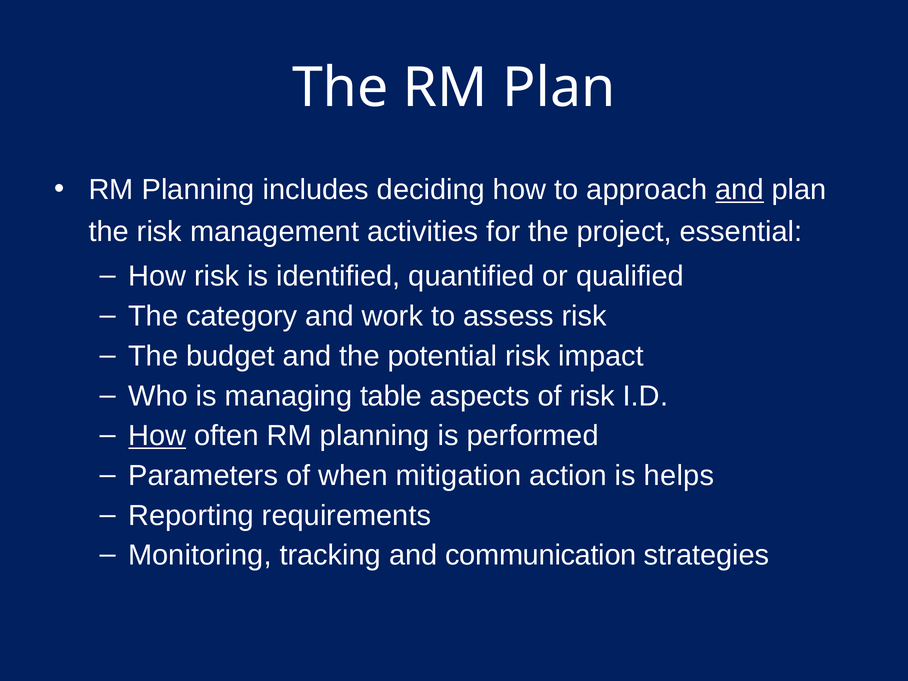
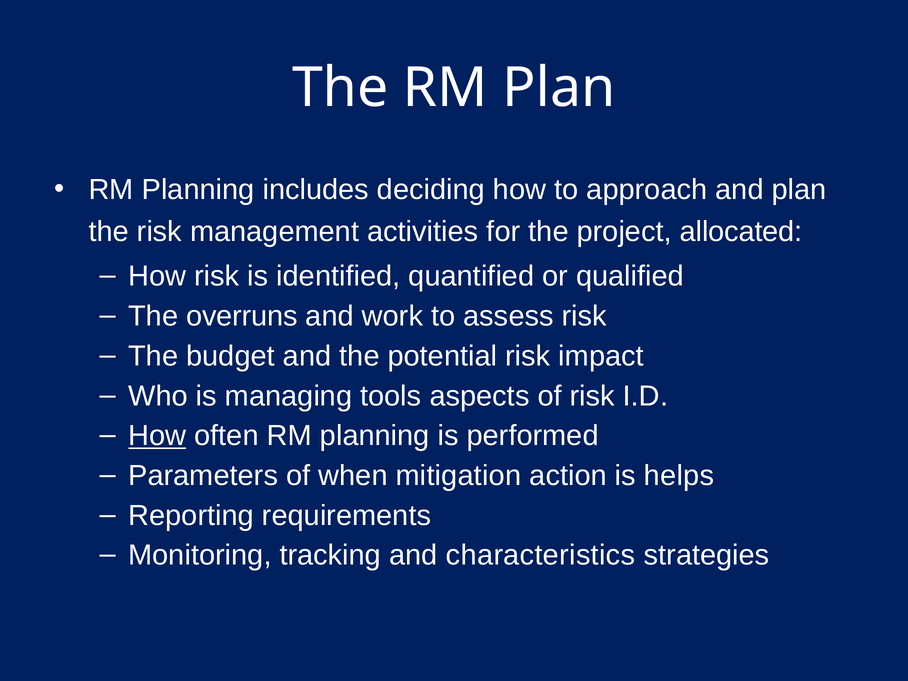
and at (740, 190) underline: present -> none
essential: essential -> allocated
category: category -> overruns
table: table -> tools
communication: communication -> characteristics
